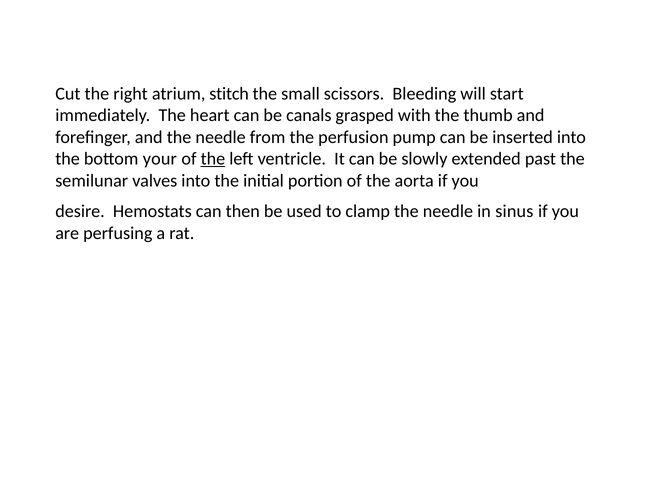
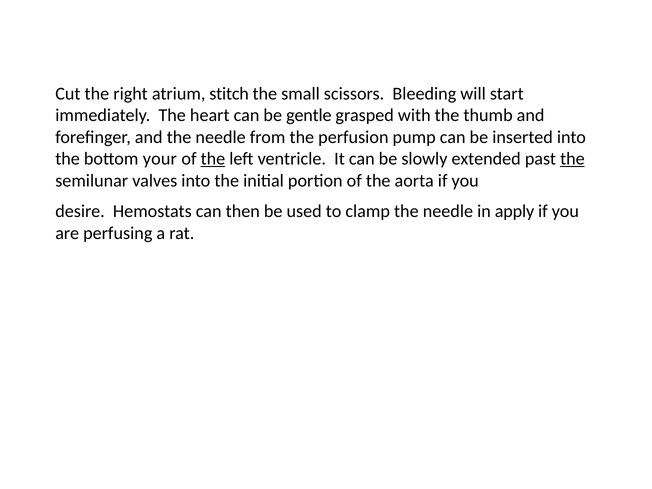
canals: canals -> gentle
the at (572, 159) underline: none -> present
sinus: sinus -> apply
